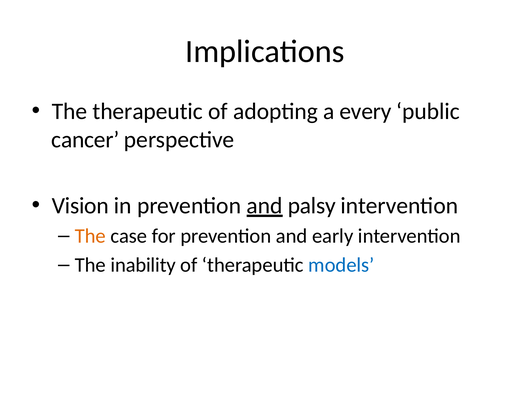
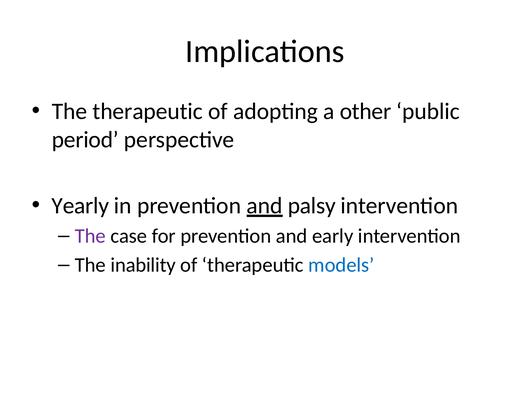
every: every -> other
cancer: cancer -> period
Vision: Vision -> Yearly
The at (90, 236) colour: orange -> purple
